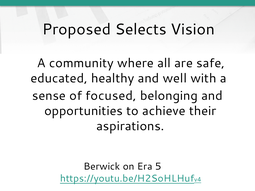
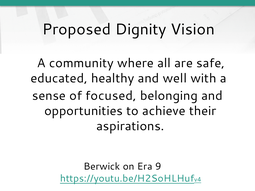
Selects: Selects -> Dignity
5: 5 -> 9
